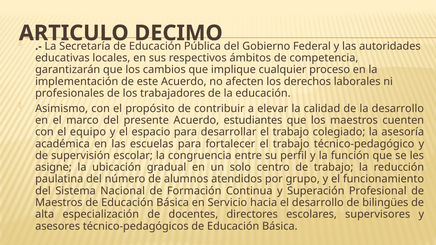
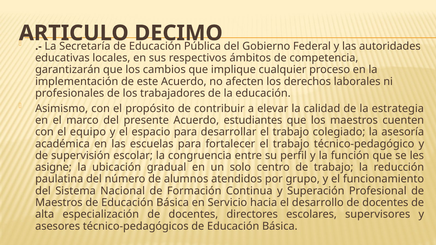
la desarrollo: desarrollo -> estrategia
desarrollo de bilingües: bilingües -> docentes
